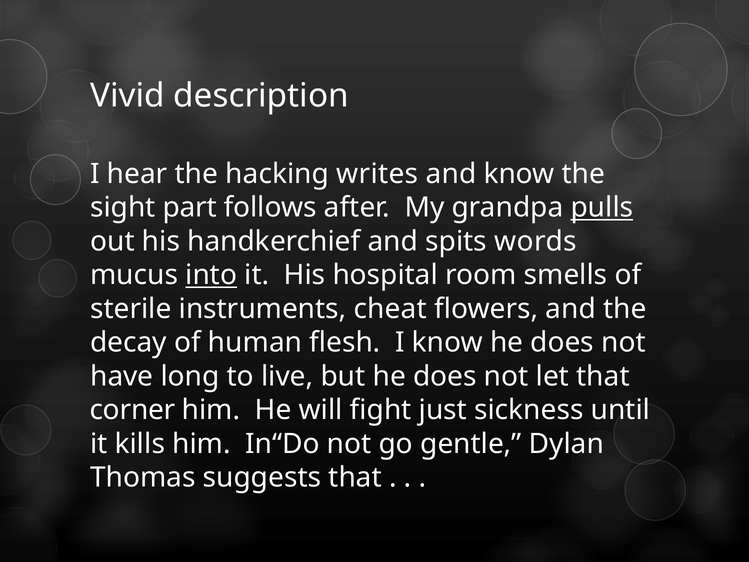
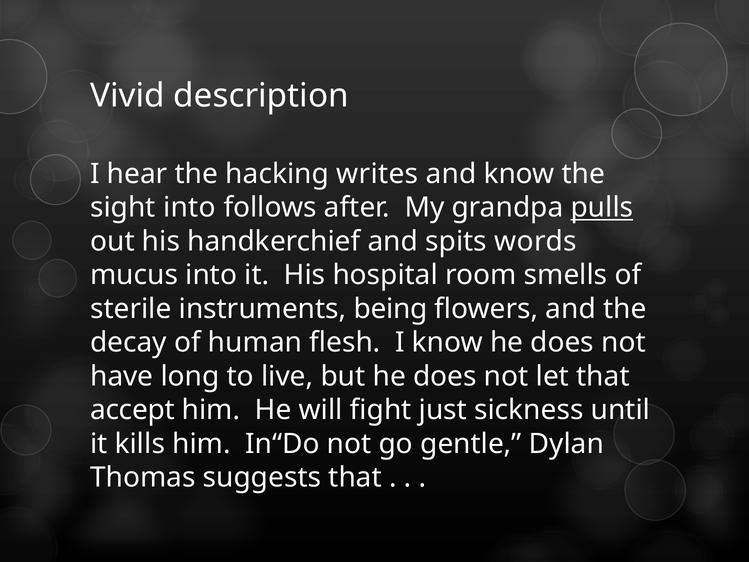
sight part: part -> into
into at (211, 275) underline: present -> none
cheat: cheat -> being
corner: corner -> accept
